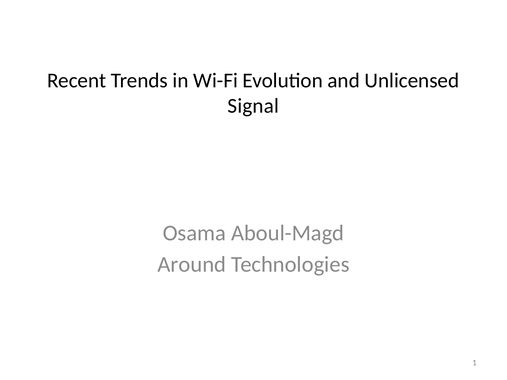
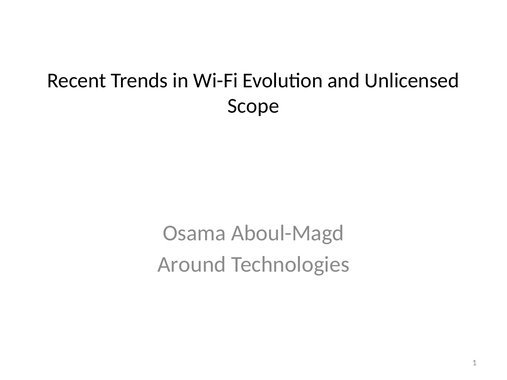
Signal: Signal -> Scope
